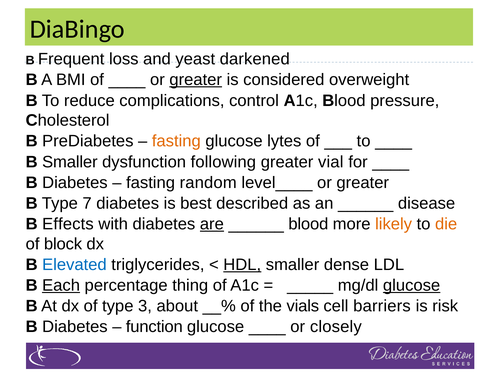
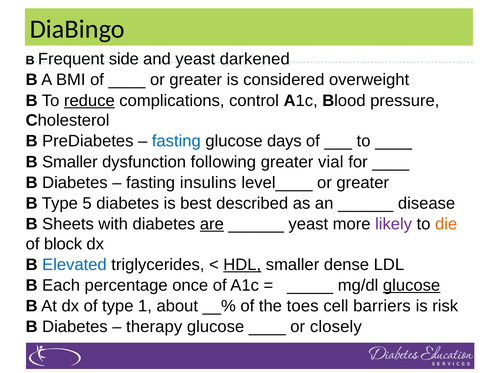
loss: loss -> side
greater at (196, 80) underline: present -> none
reduce underline: none -> present
fasting at (176, 141) colour: orange -> blue
lytes: lytes -> days
random: random -> insulins
7: 7 -> 5
Effects: Effects -> Sheets
blood at (308, 224): blood -> yeast
likely colour: orange -> purple
Each underline: present -> none
thing: thing -> once
3: 3 -> 1
vials: vials -> toes
function: function -> therapy
